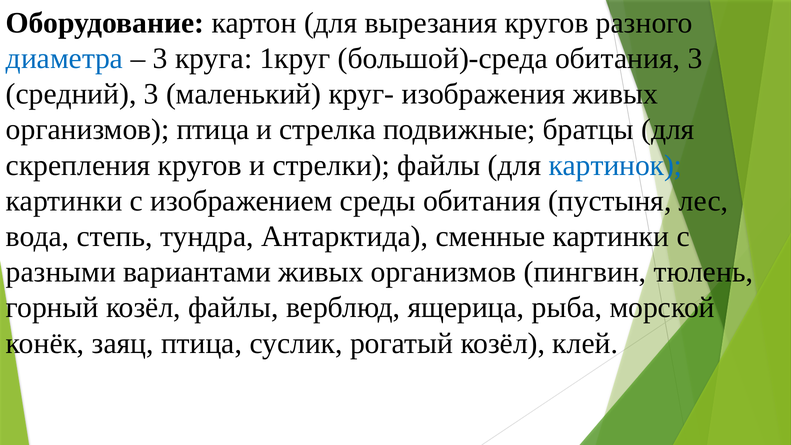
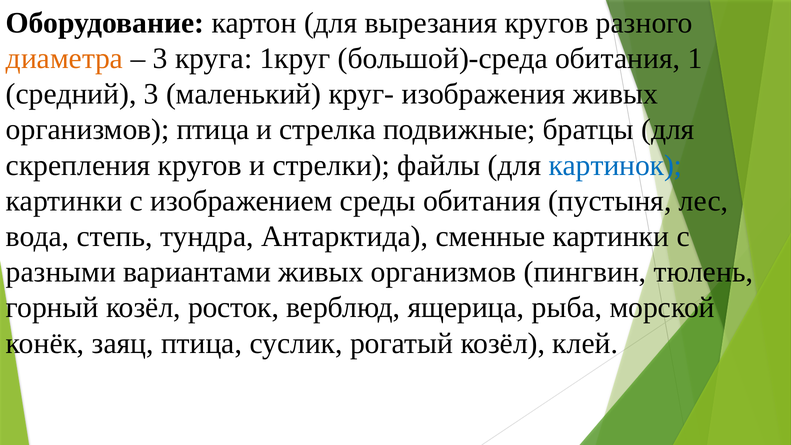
диаметра colour: blue -> orange
обитания 3: 3 -> 1
козёл файлы: файлы -> росток
